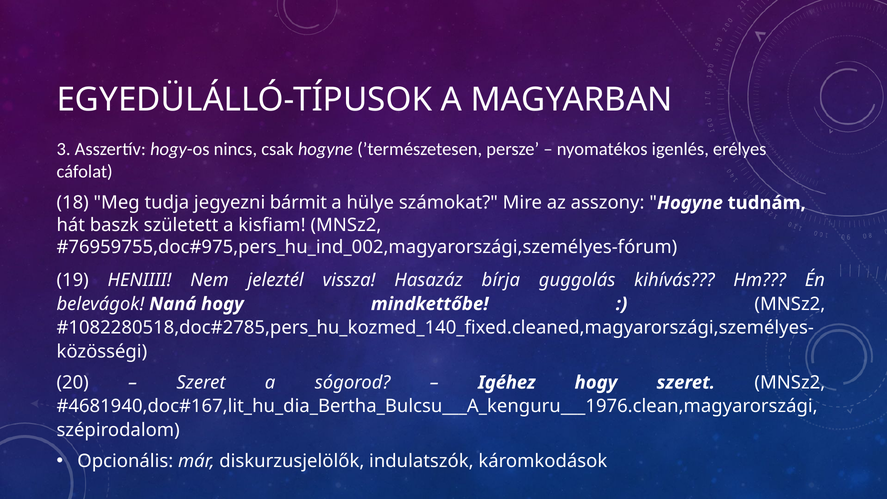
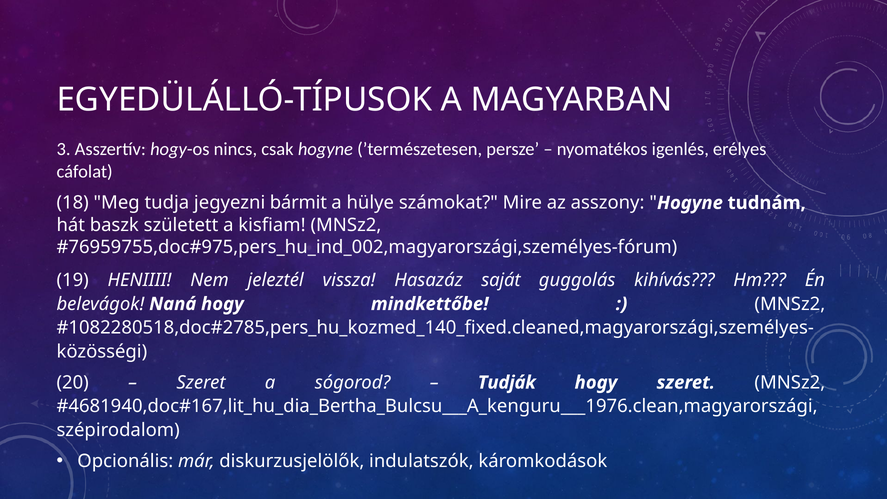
bírja: bírja -> saját
Igéhez: Igéhez -> Tudják
